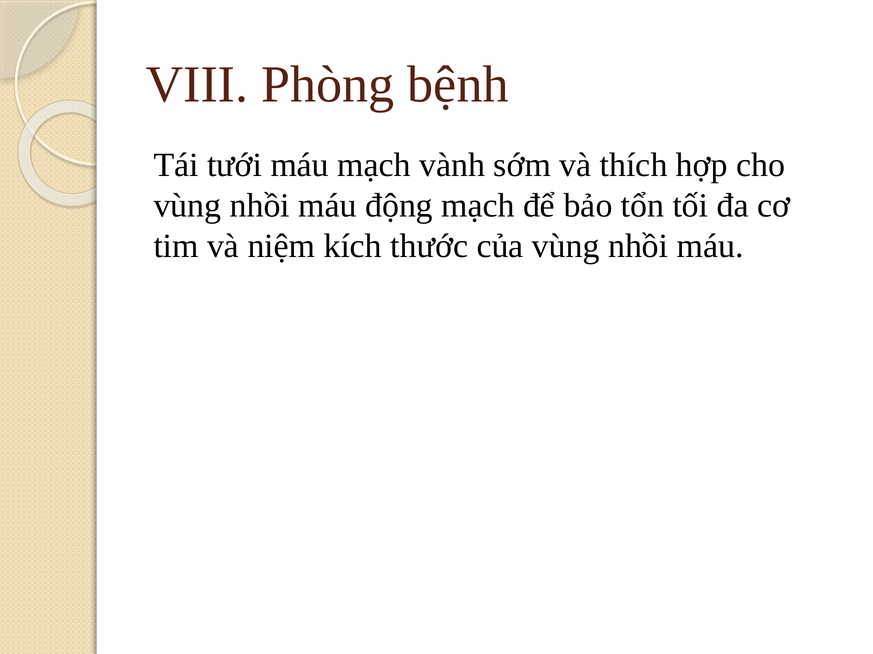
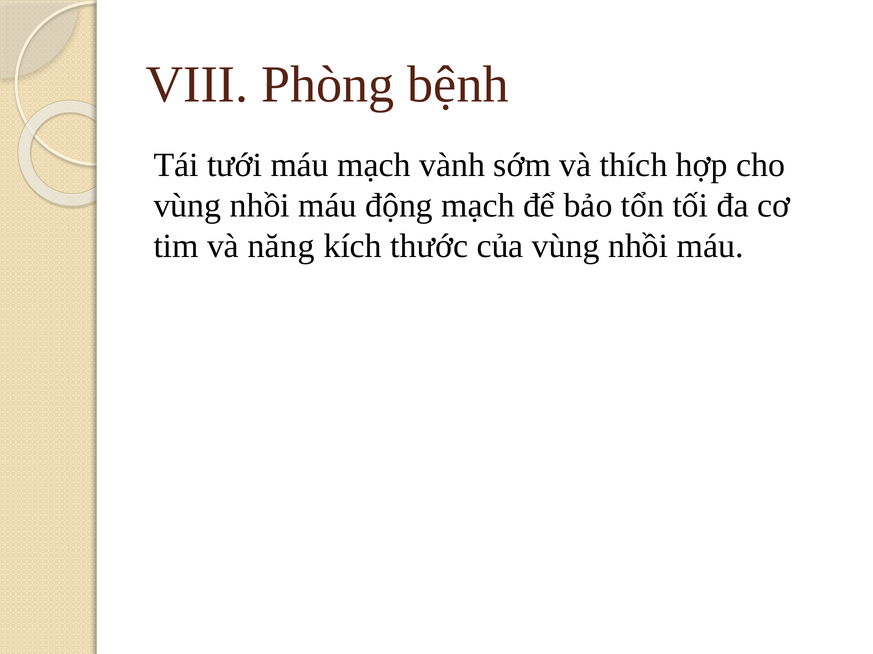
niệm: niệm -> năng
